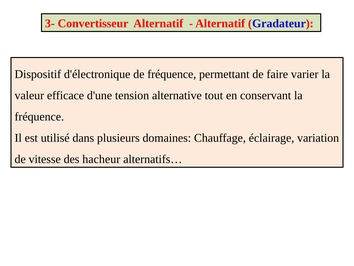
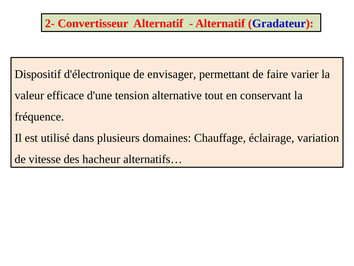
3-: 3- -> 2-
de fréquence: fréquence -> envisager
